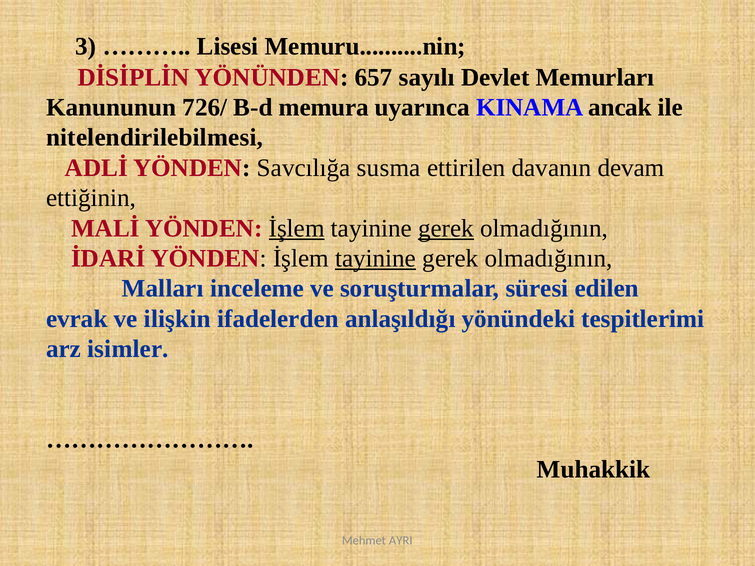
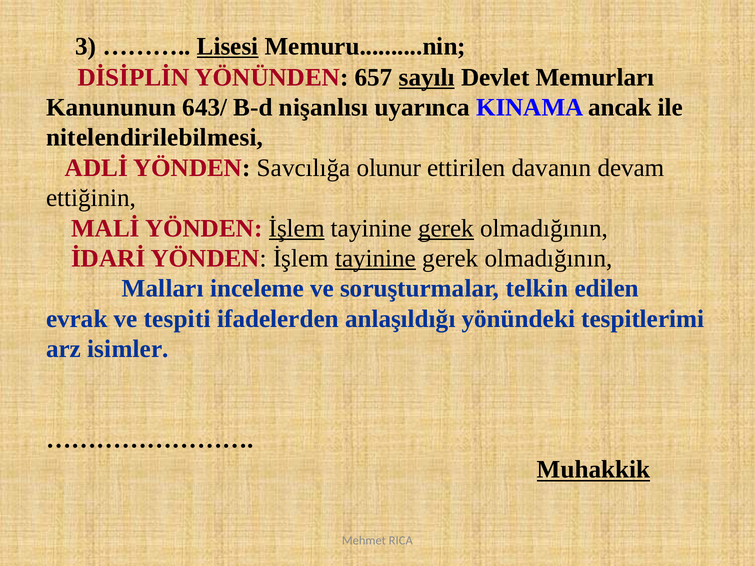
Lisesi underline: none -> present
sayılı underline: none -> present
726/: 726/ -> 643/
memura: memura -> nişanlısı
susma: susma -> olunur
süresi: süresi -> telkin
ilişkin: ilişkin -> tespiti
Muhakkik underline: none -> present
AYRI: AYRI -> RICA
